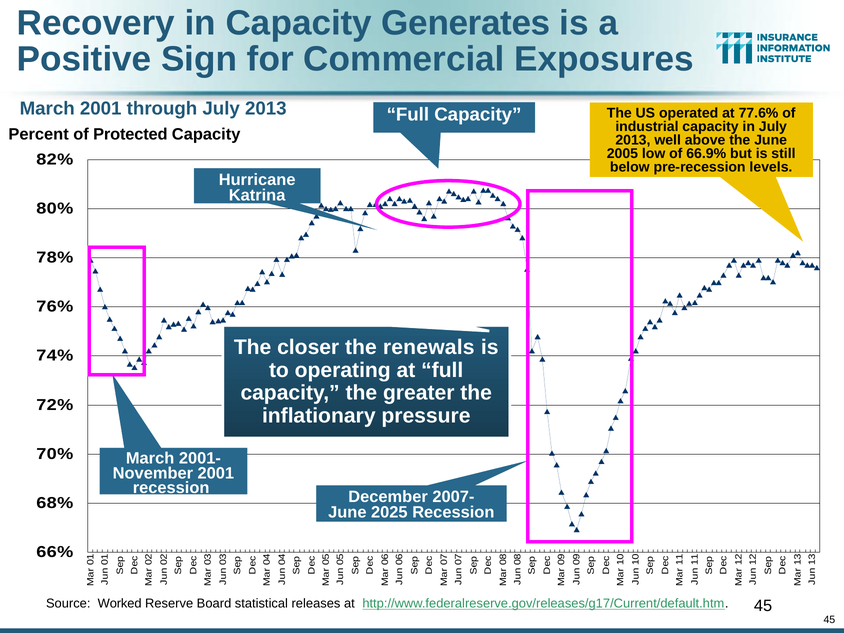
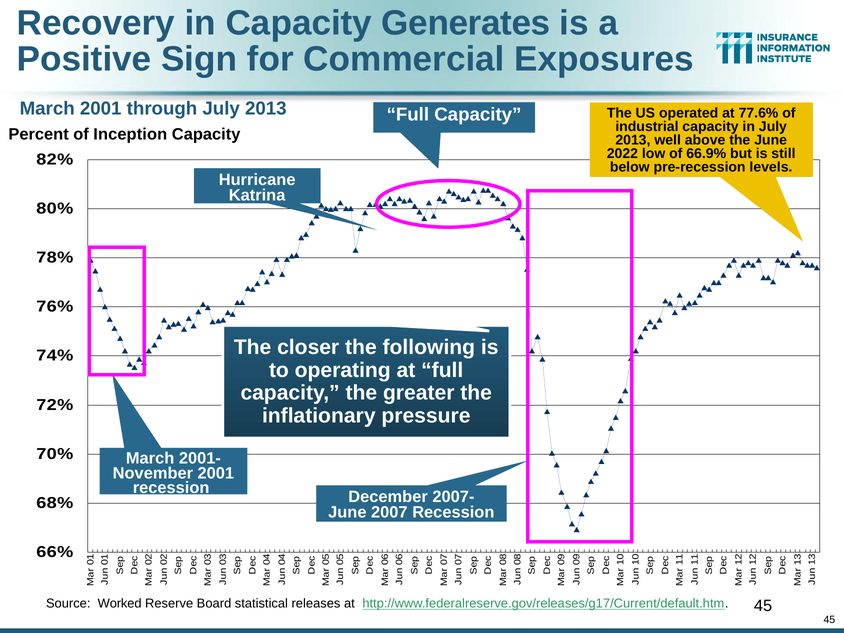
Protected: Protected -> Inception
2005: 2005 -> 2022
renewals: renewals -> following
2025: 2025 -> 2007
